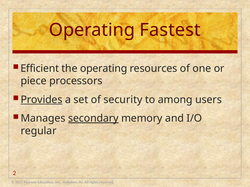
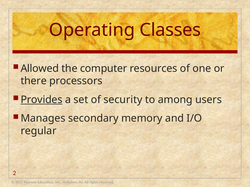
Fastest: Fastest -> Classes
Efficient: Efficient -> Allowed
the operating: operating -> computer
piece: piece -> there
secondary underline: present -> none
